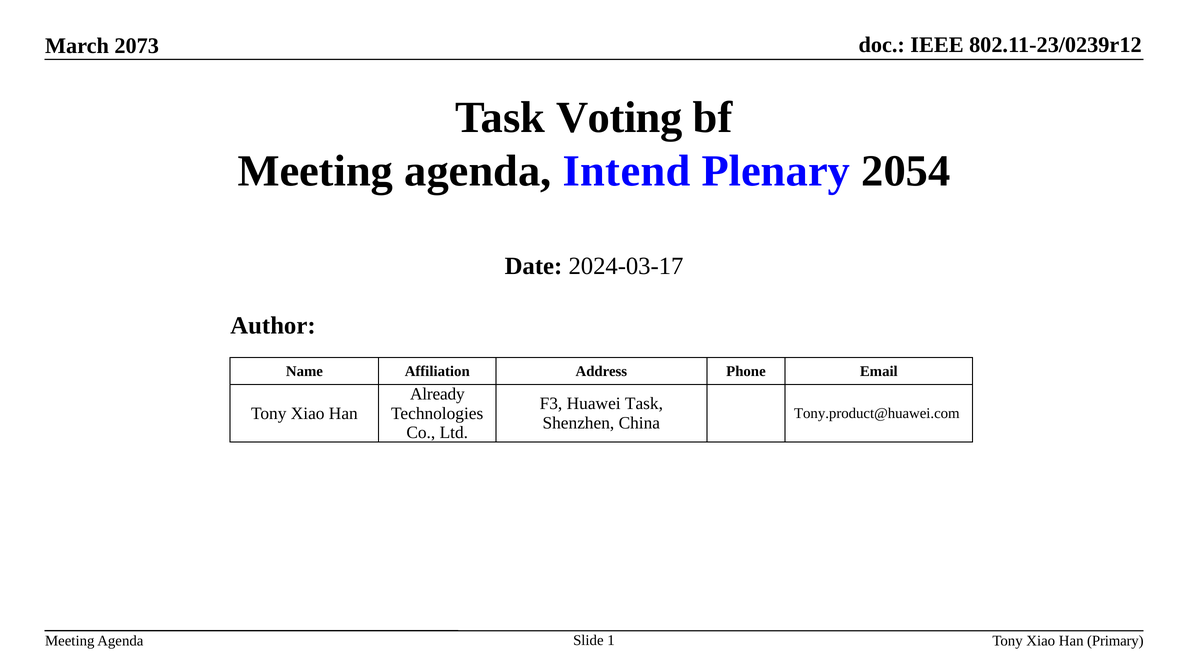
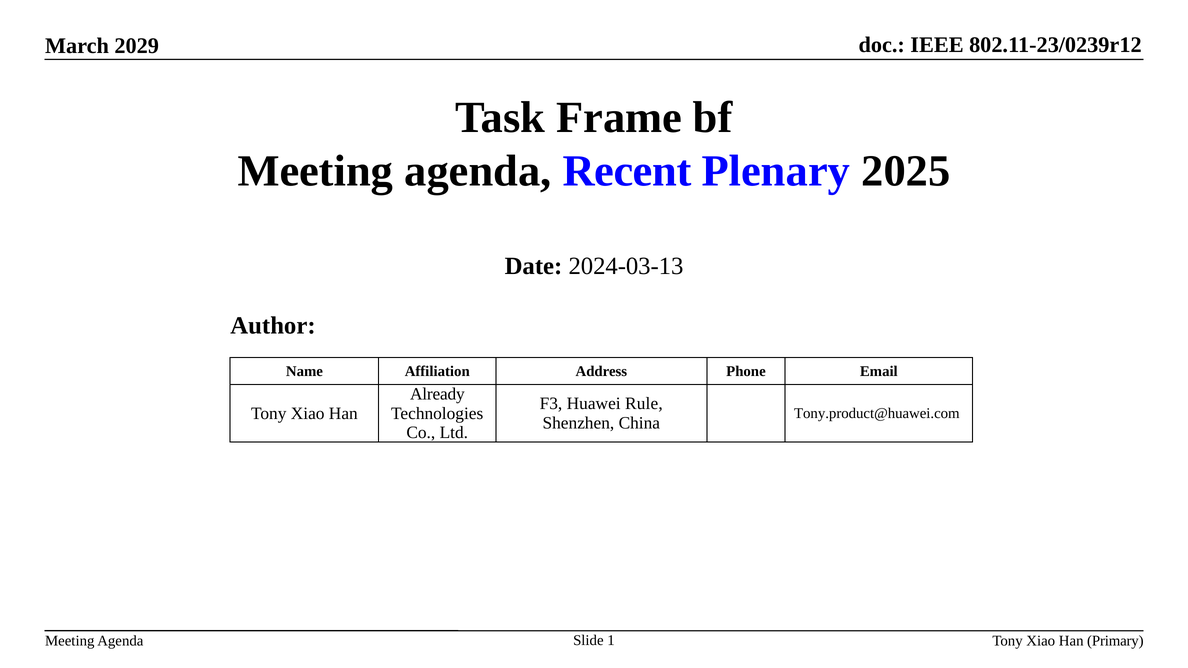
2073: 2073 -> 2029
Voting: Voting -> Frame
Intend: Intend -> Recent
2054: 2054 -> 2025
2024-03-17: 2024-03-17 -> 2024-03-13
Huawei Task: Task -> Rule
